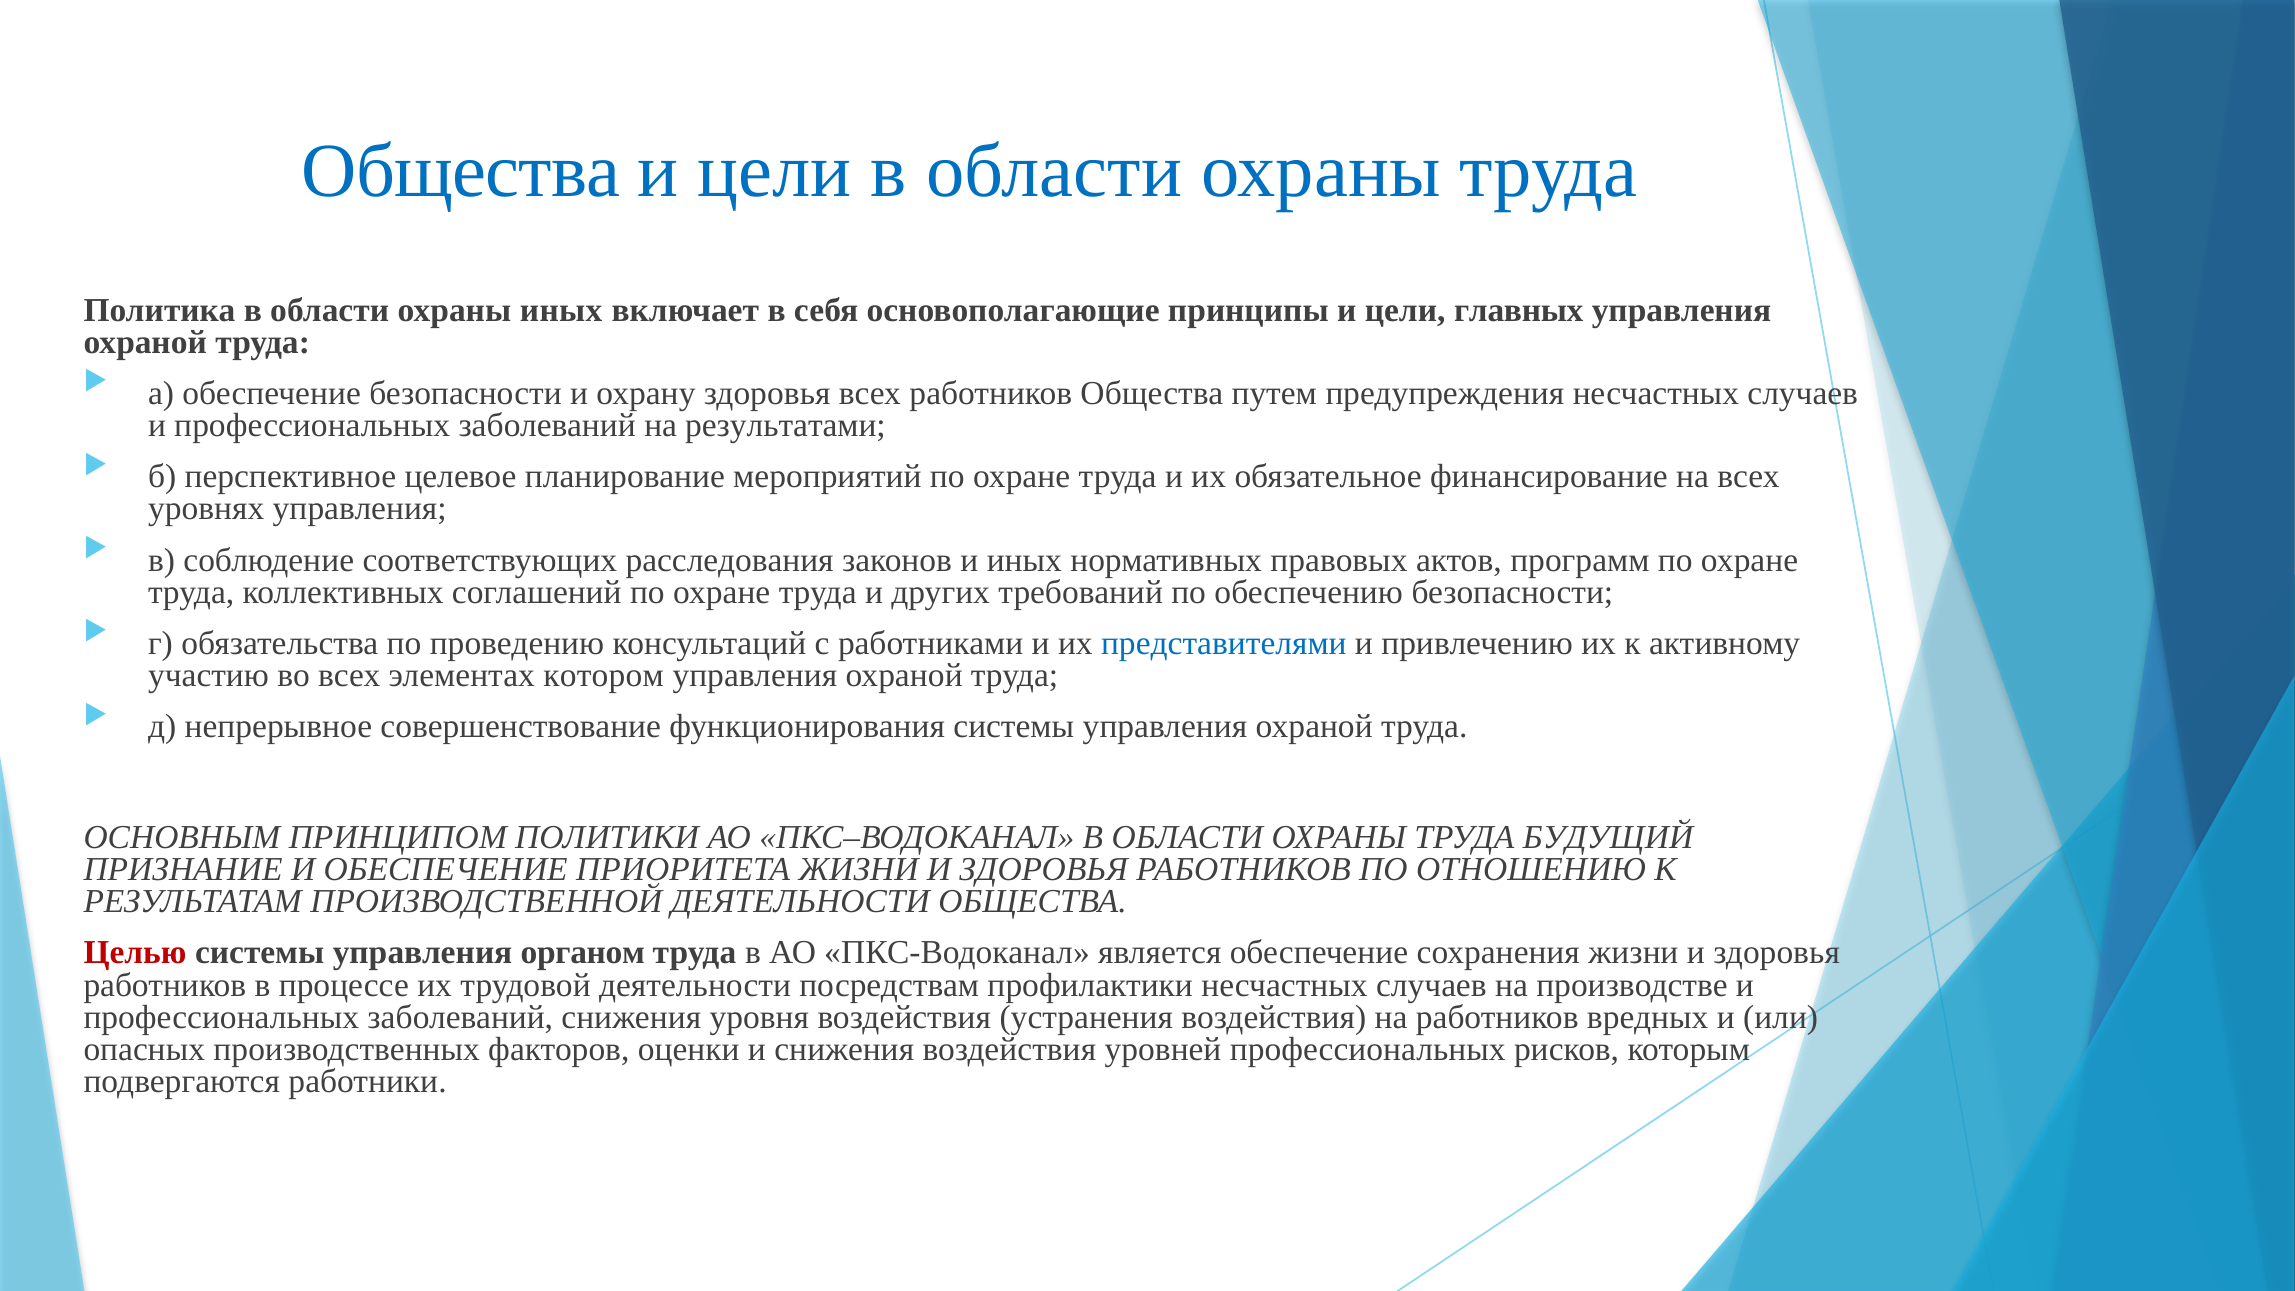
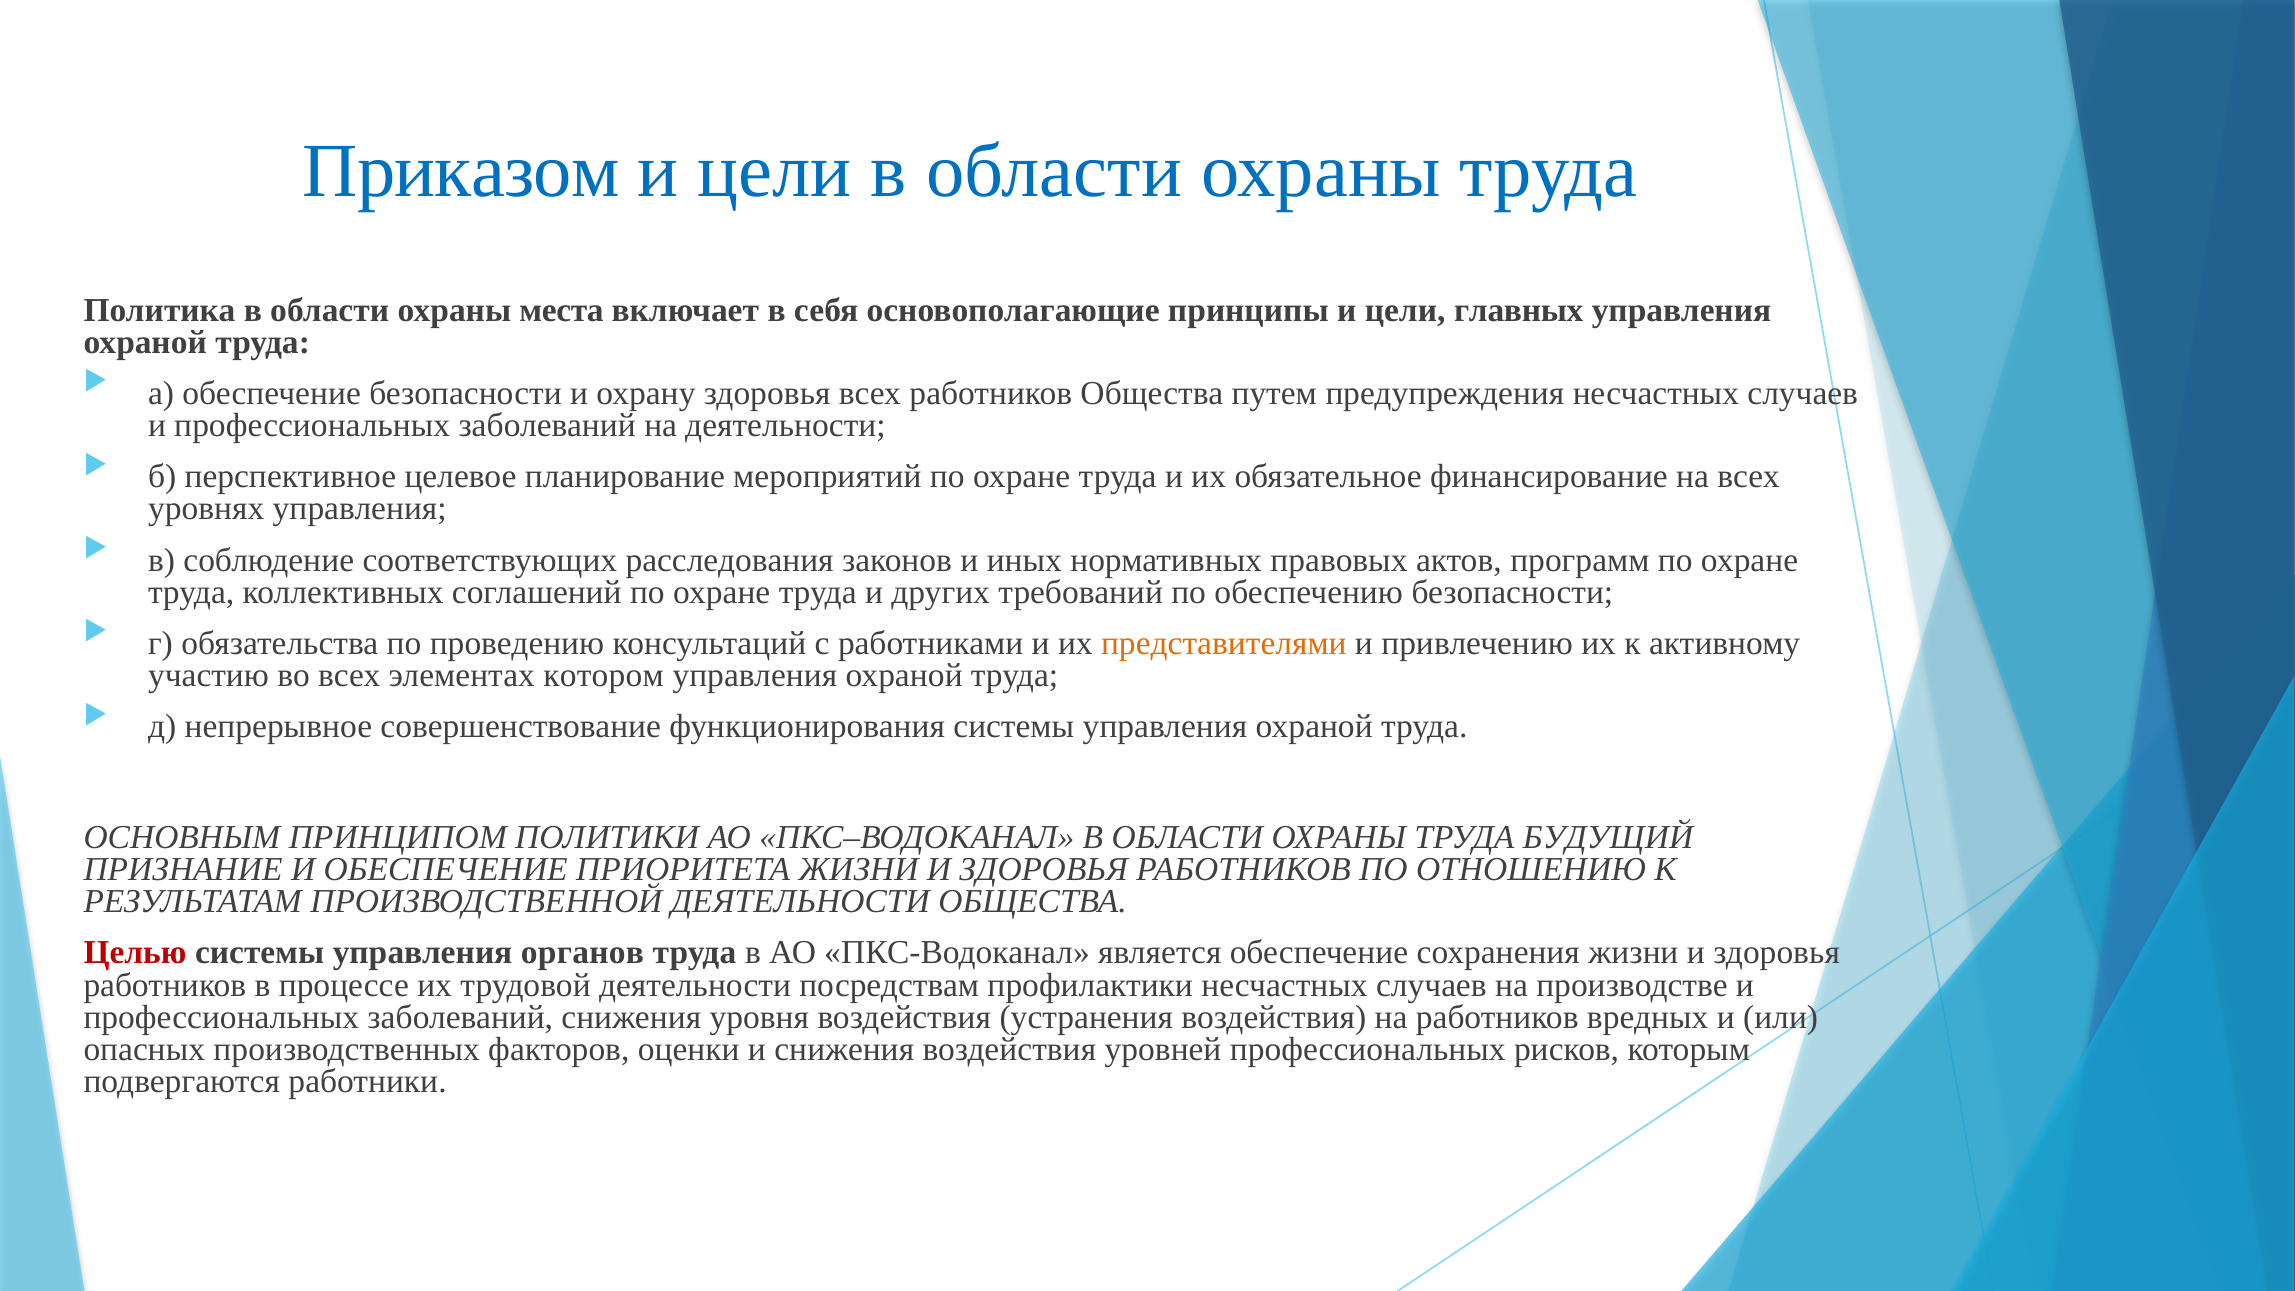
Общества at (461, 171): Общества -> Приказом
охраны иных: иных -> места
на результатами: результатами -> деятельности
представителями colour: blue -> orange
органом: органом -> органов
